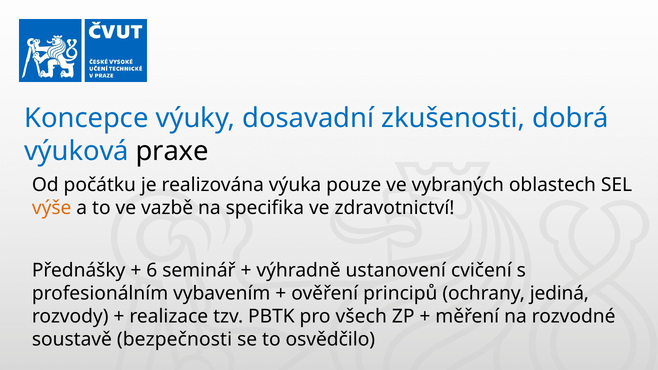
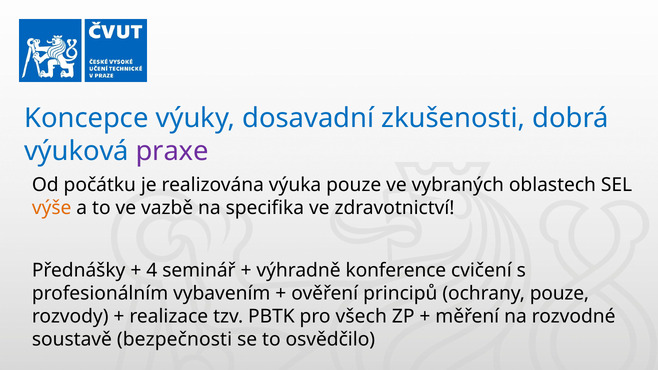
praxe colour: black -> purple
6: 6 -> 4
ustanovení: ustanovení -> konference
ochrany jediná: jediná -> pouze
